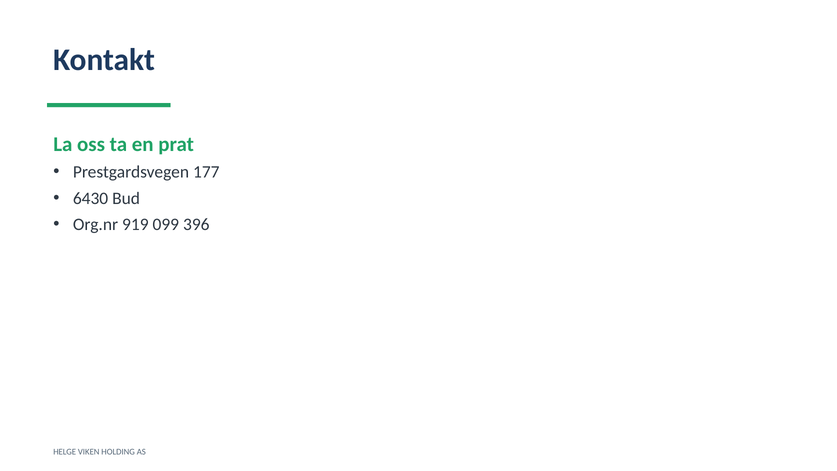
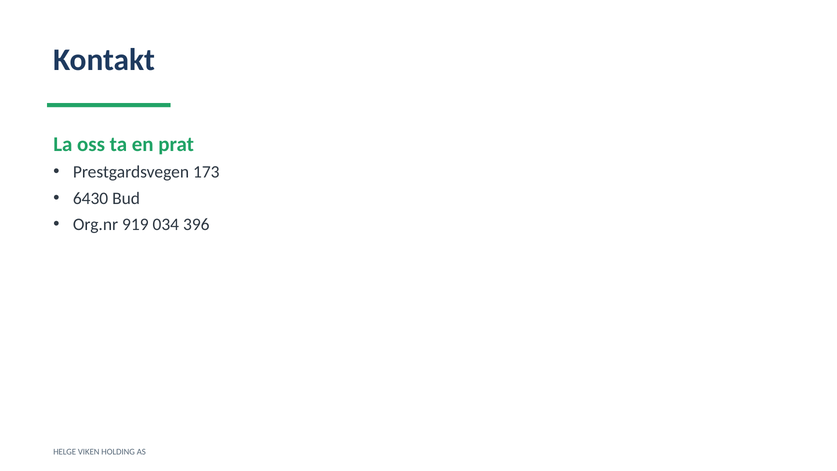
177: 177 -> 173
099: 099 -> 034
